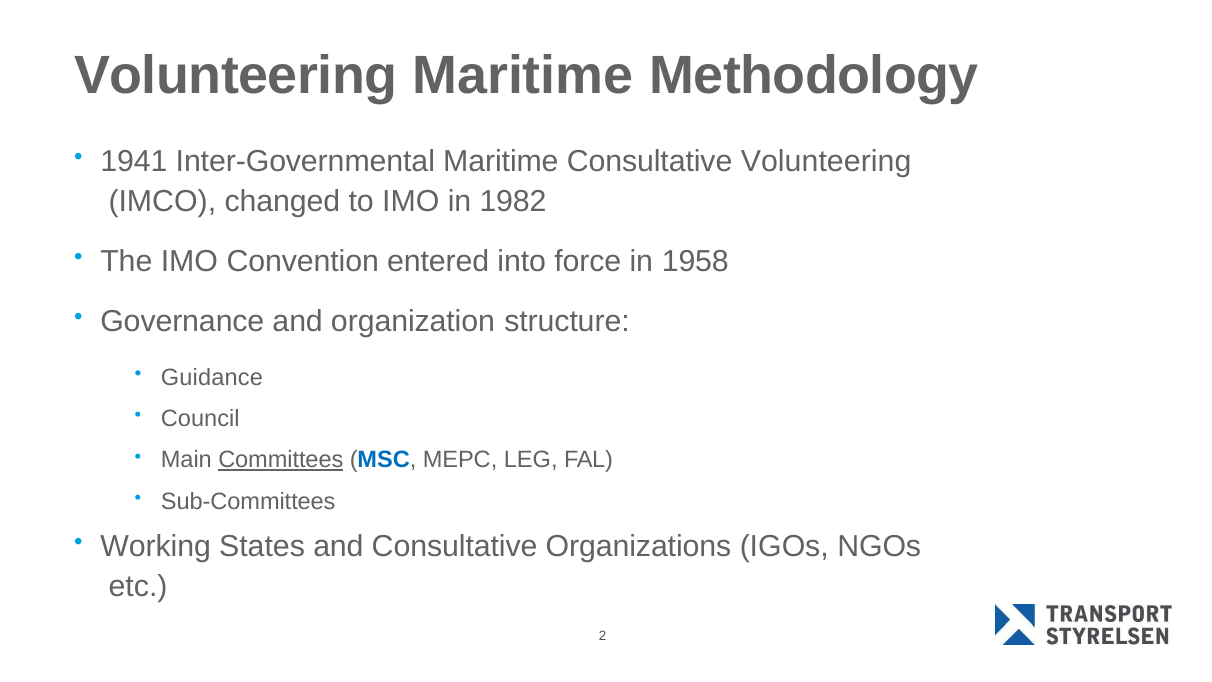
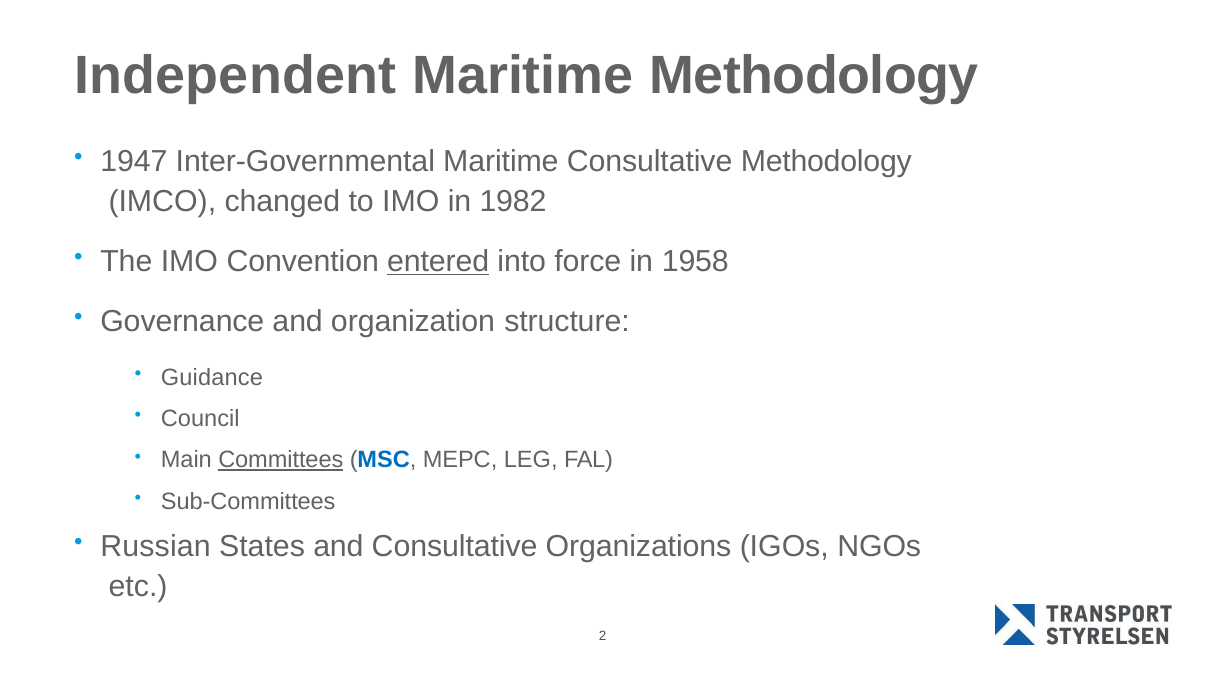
Volunteering at (236, 76): Volunteering -> Independent
1941: 1941 -> 1947
Consultative Volunteering: Volunteering -> Methodology
entered underline: none -> present
Working: Working -> Russian
